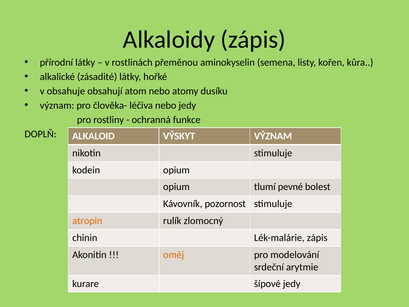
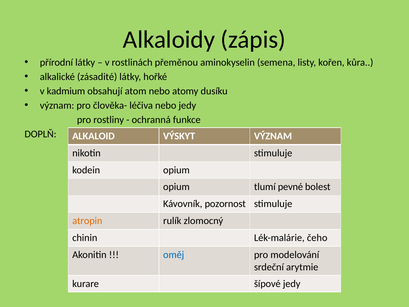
obsahuje: obsahuje -> kadmium
Lék-malárie zápis: zápis -> čeho
oměj colour: orange -> blue
